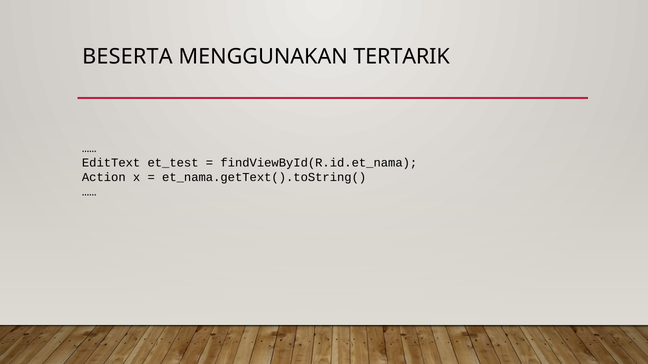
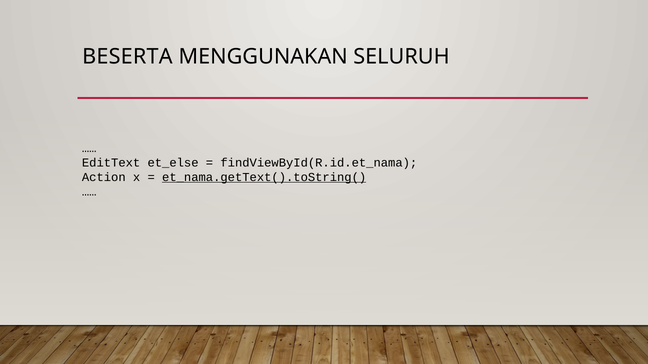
TERTARIK: TERTARIK -> SELURUH
et_test: et_test -> et_else
et_nama.getText().toString( underline: none -> present
